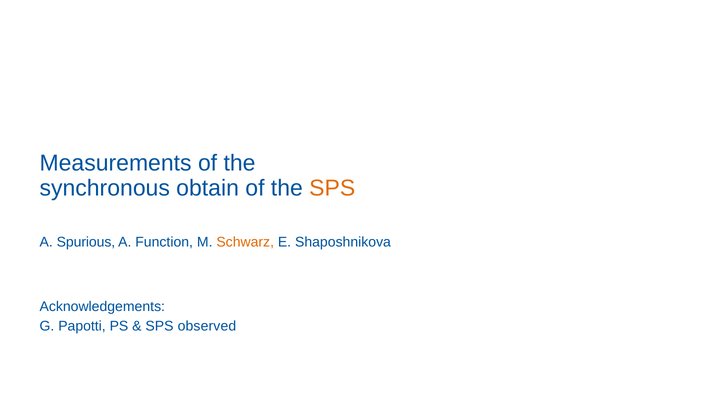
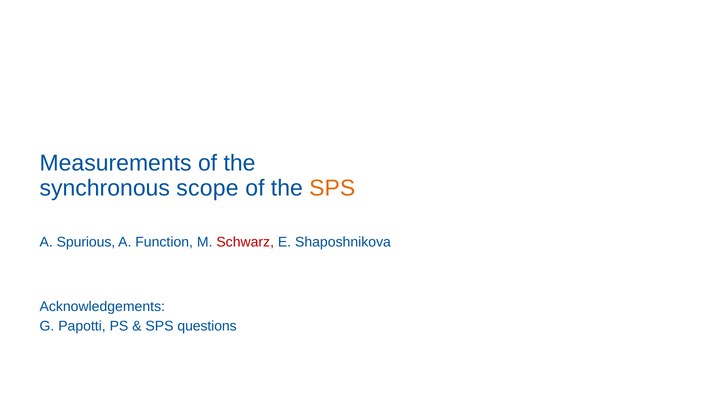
obtain: obtain -> scope
Schwarz colour: orange -> red
observed: observed -> questions
